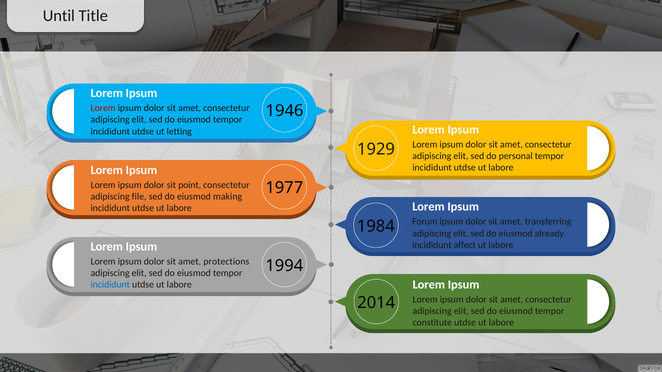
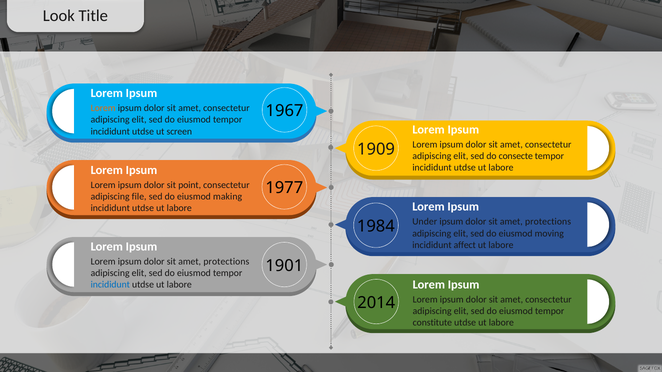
Until: Until -> Look
Lorem at (103, 108) colour: red -> orange
1946: 1946 -> 1967
letting: letting -> screen
1929: 1929 -> 1909
personal: personal -> consecte
Forum: Forum -> Under
transferring at (548, 222): transferring -> protections
already: already -> moving
1994: 1994 -> 1901
